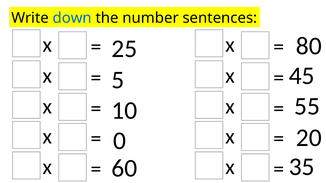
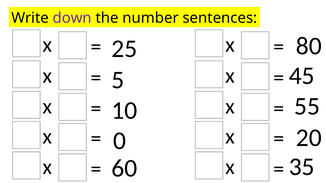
down colour: blue -> purple
